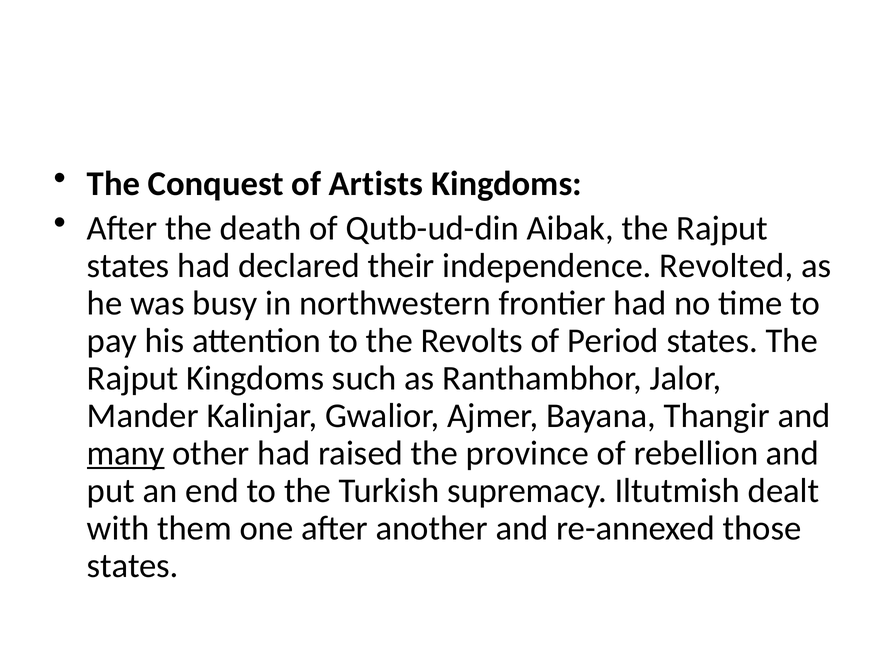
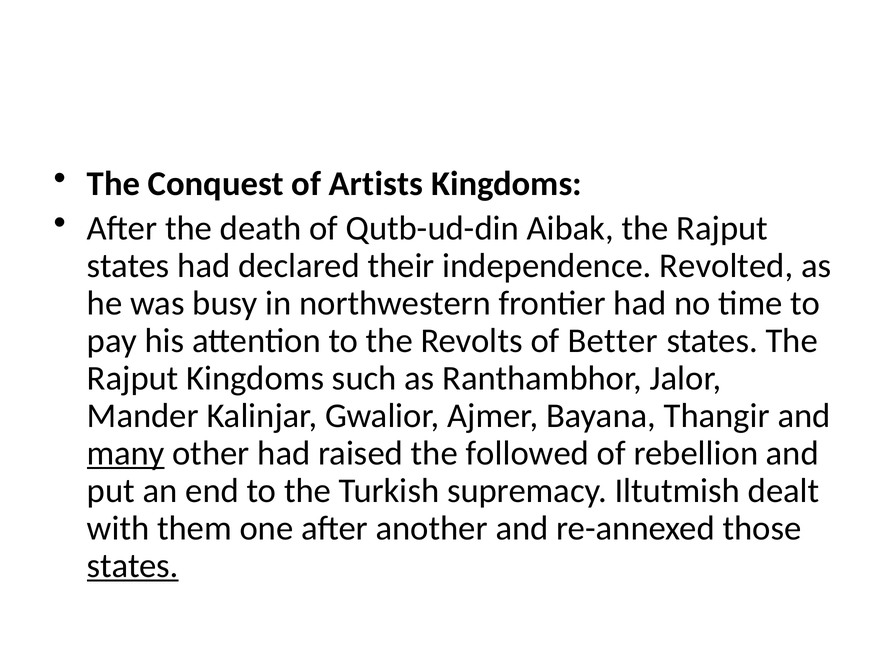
Period: Period -> Better
province: province -> followed
states at (133, 566) underline: none -> present
